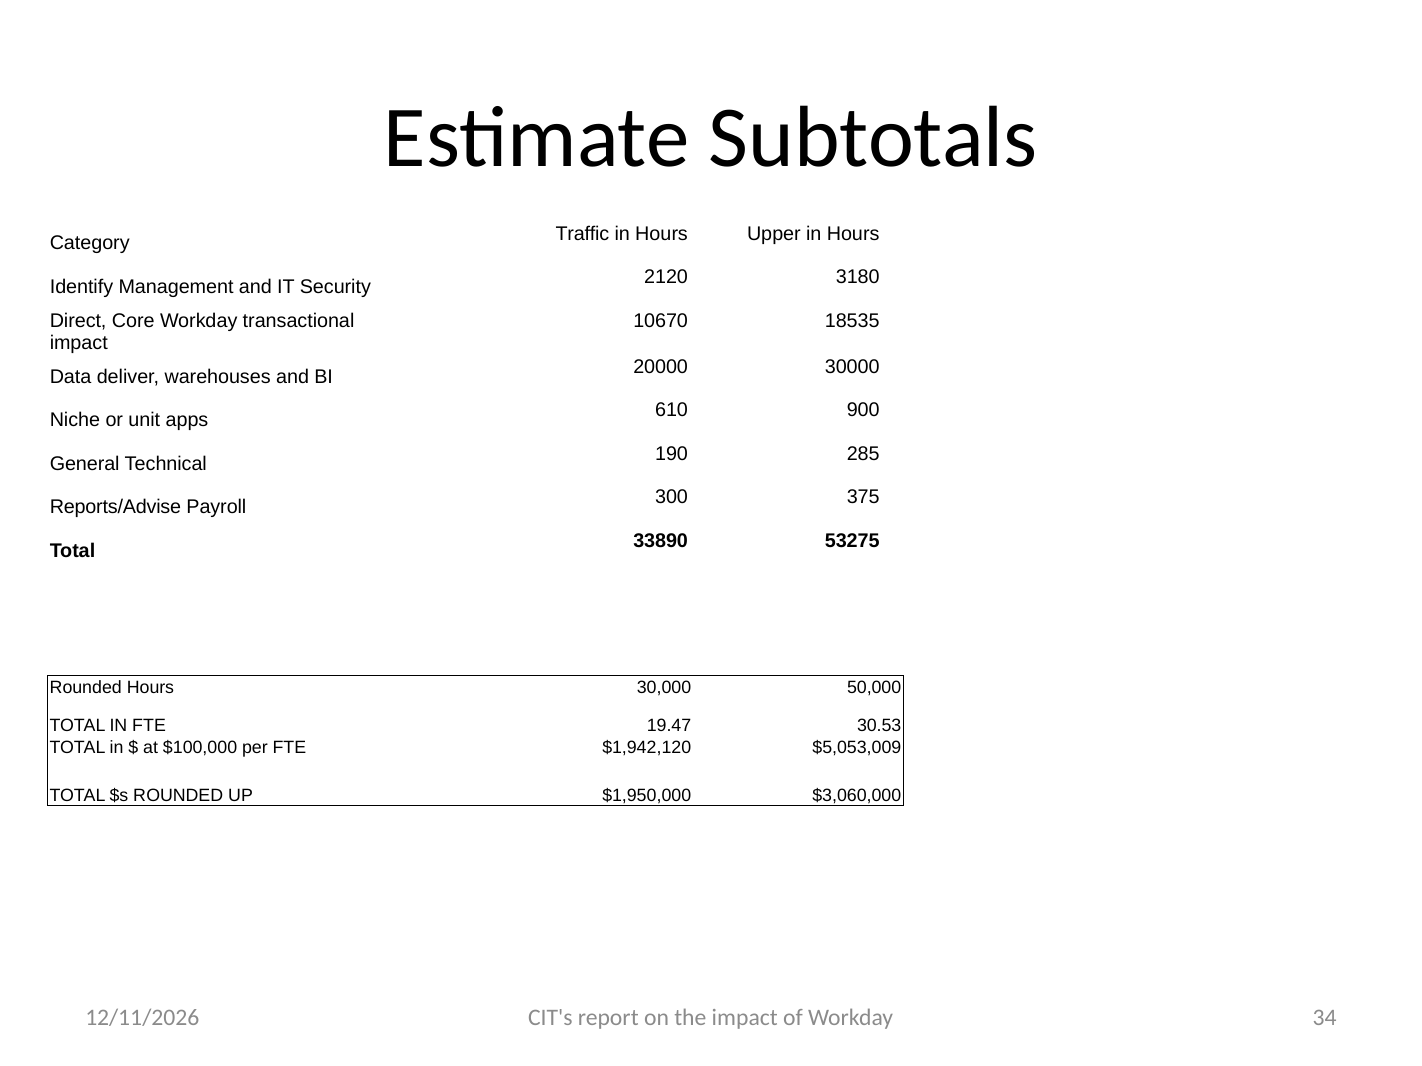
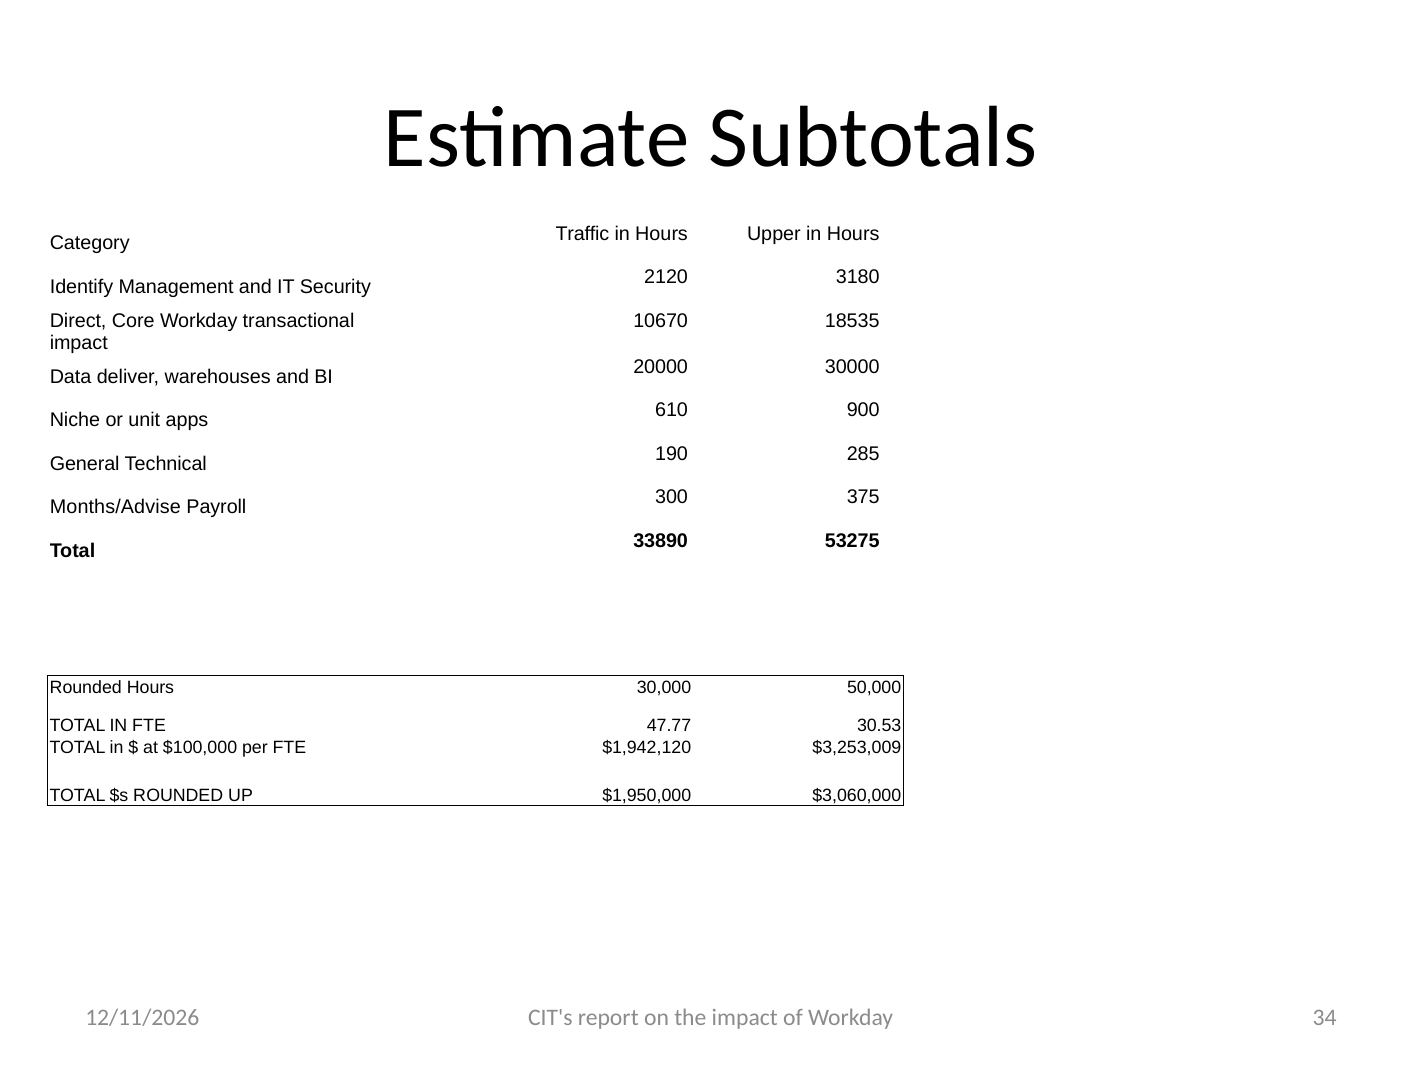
Reports/Advise: Reports/Advise -> Months/Advise
19.47: 19.47 -> 47.77
$5,053,009: $5,053,009 -> $3,253,009
